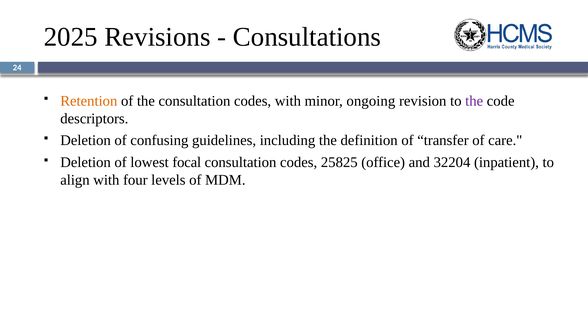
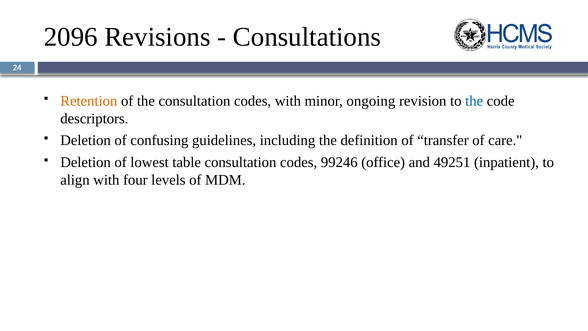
2025: 2025 -> 2096
the at (474, 101) colour: purple -> blue
focal: focal -> table
25825: 25825 -> 99246
32204: 32204 -> 49251
